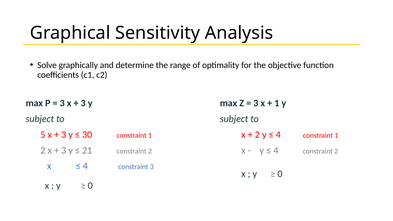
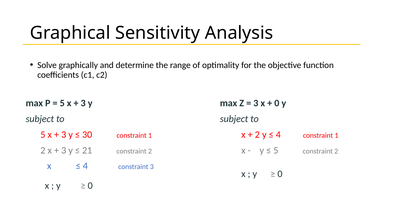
3 at (62, 103): 3 -> 5
1 at (277, 103): 1 -> 0
4 at (276, 150): 4 -> 5
